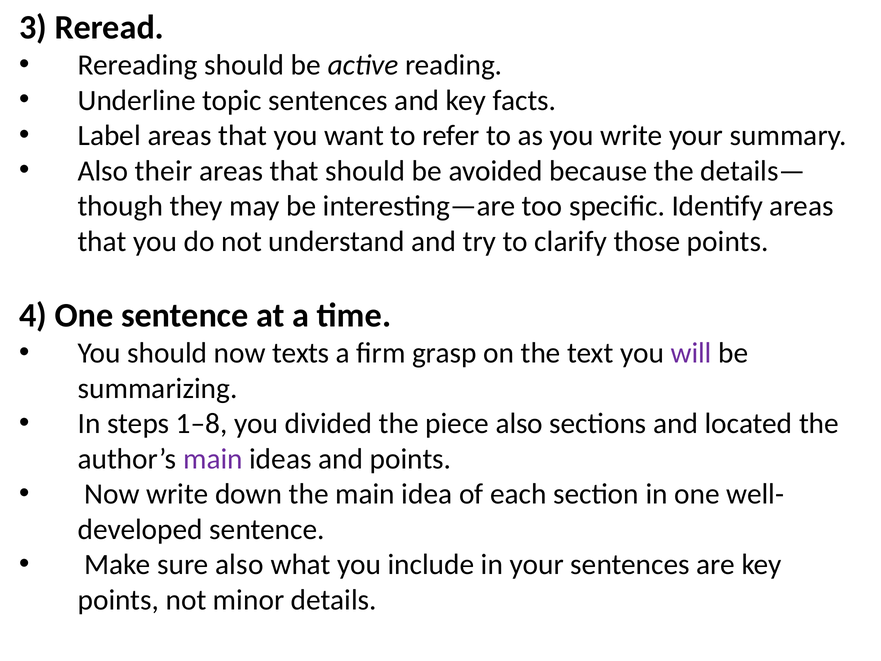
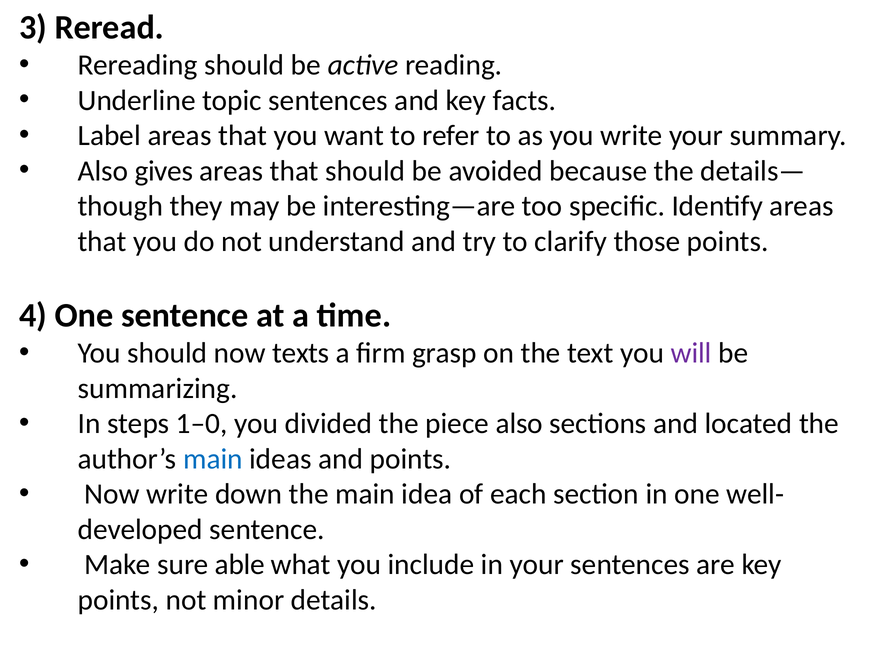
their: their -> gives
1–8: 1–8 -> 1–0
main at (213, 459) colour: purple -> blue
sure also: also -> able
